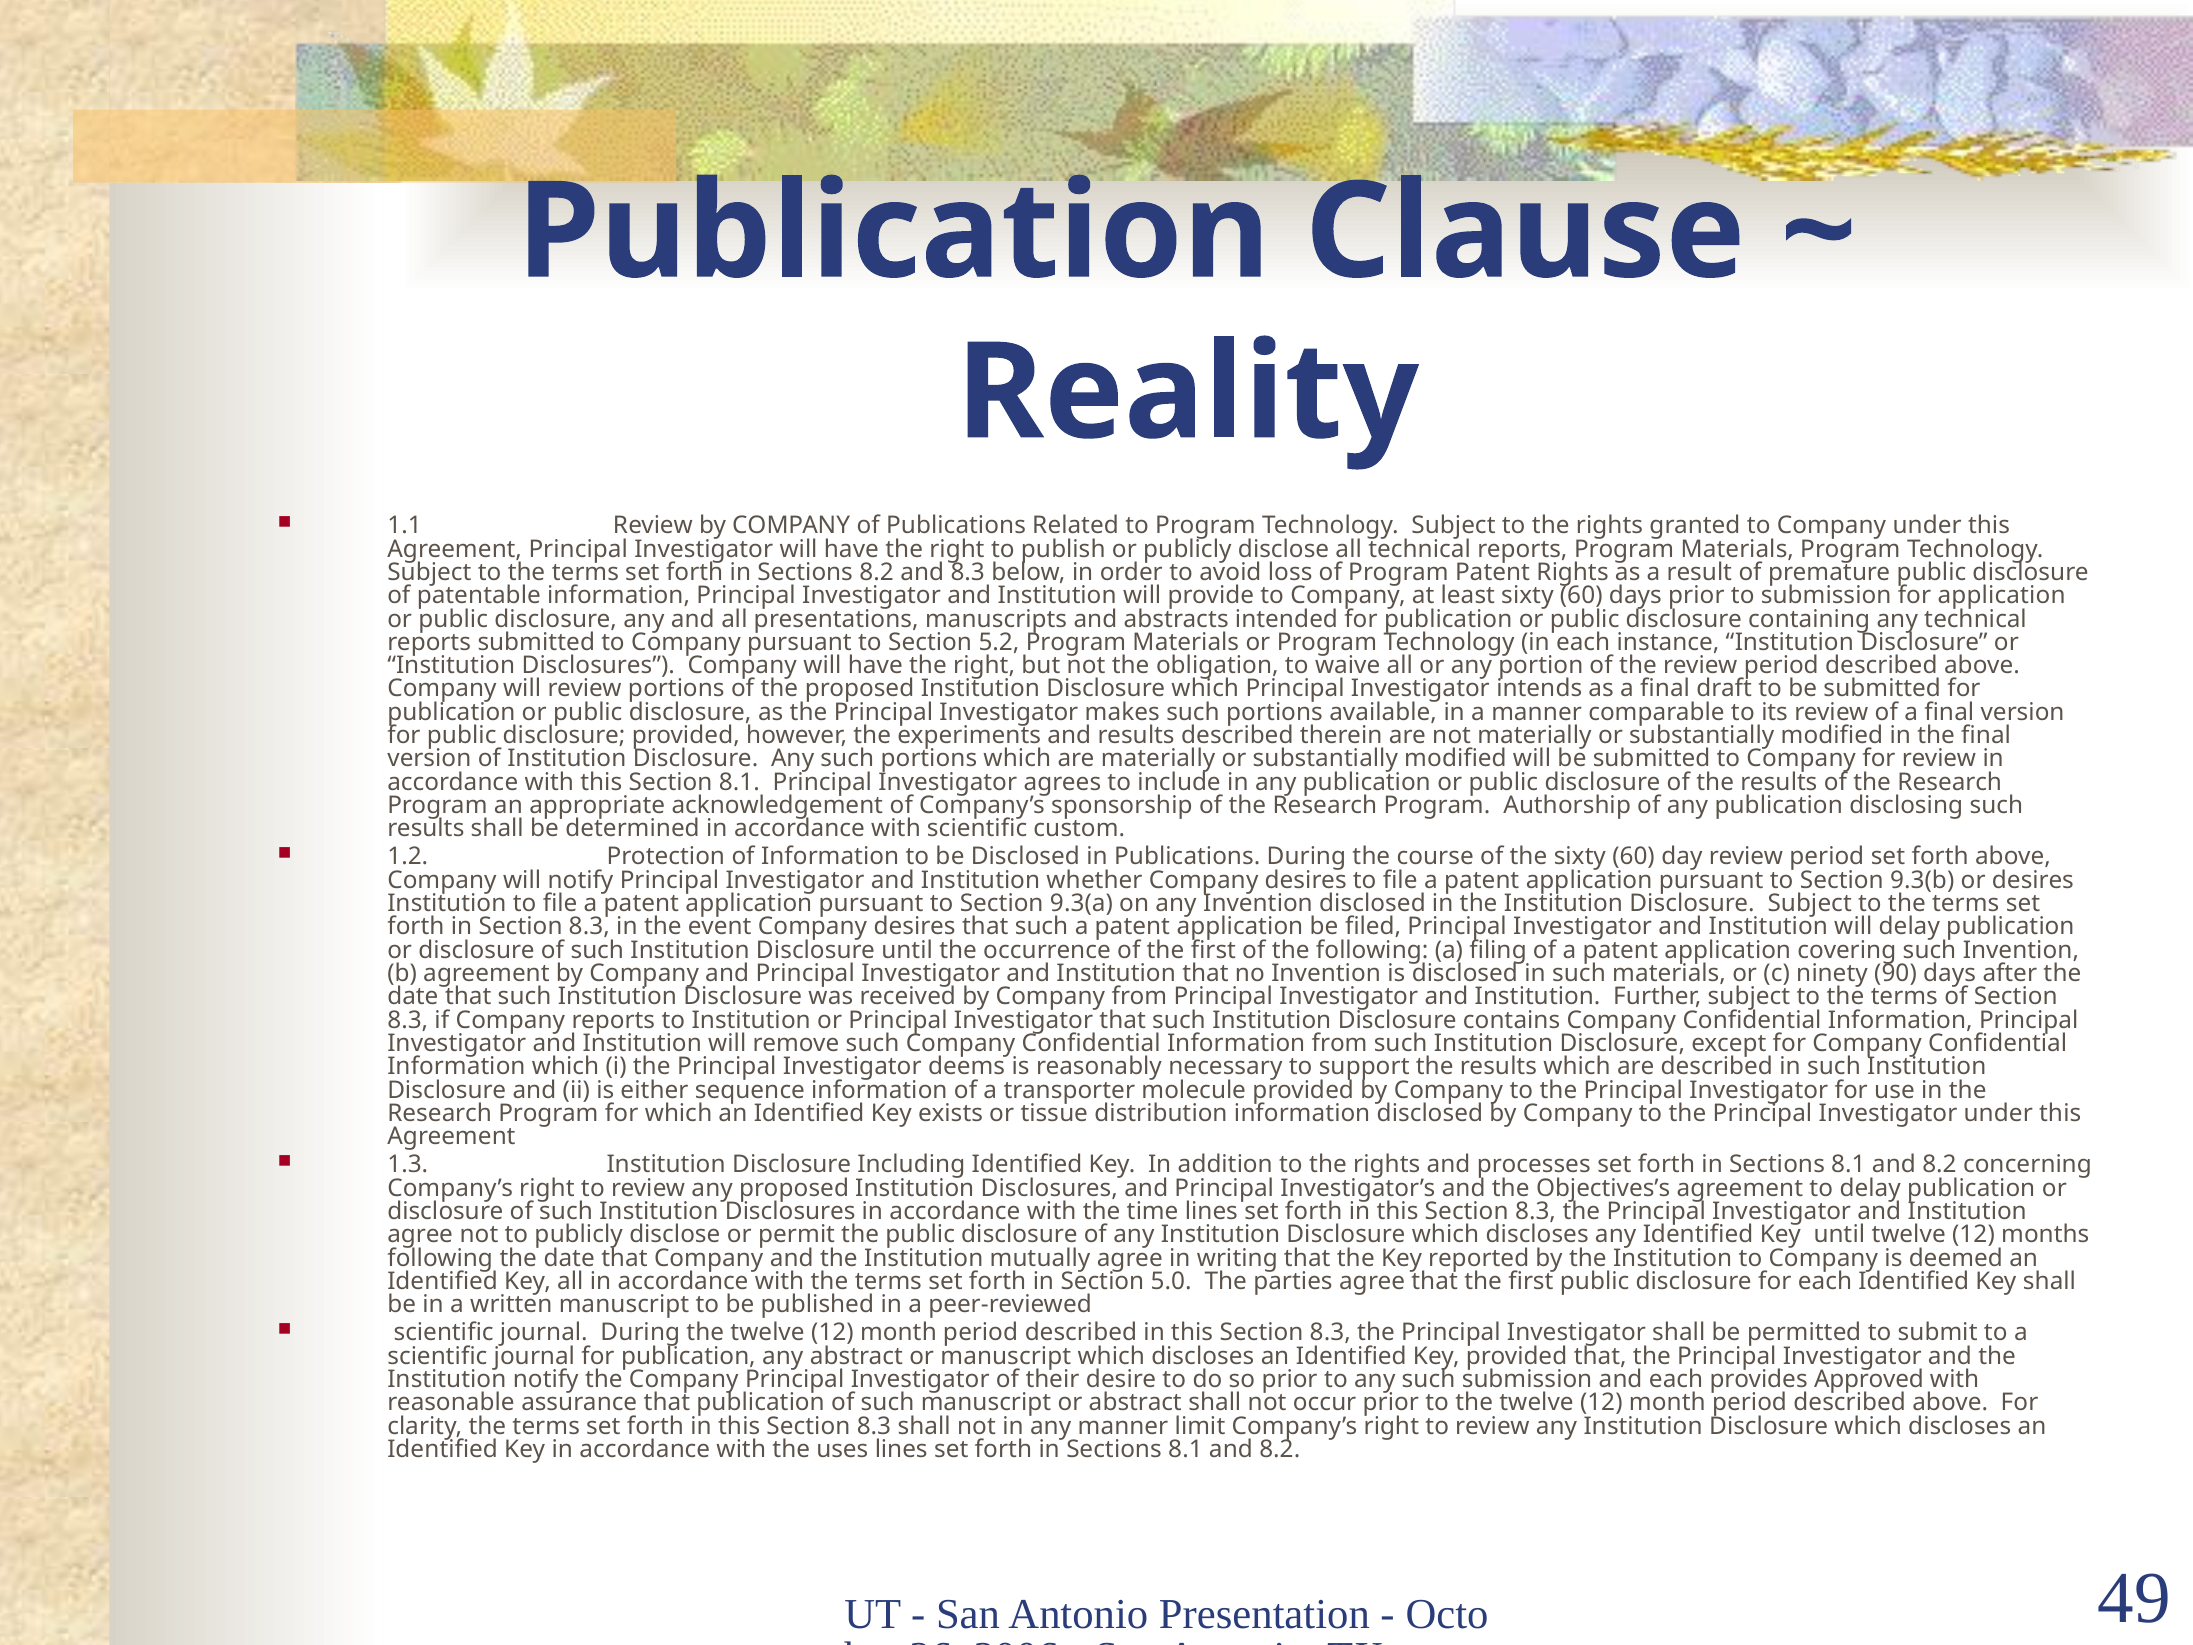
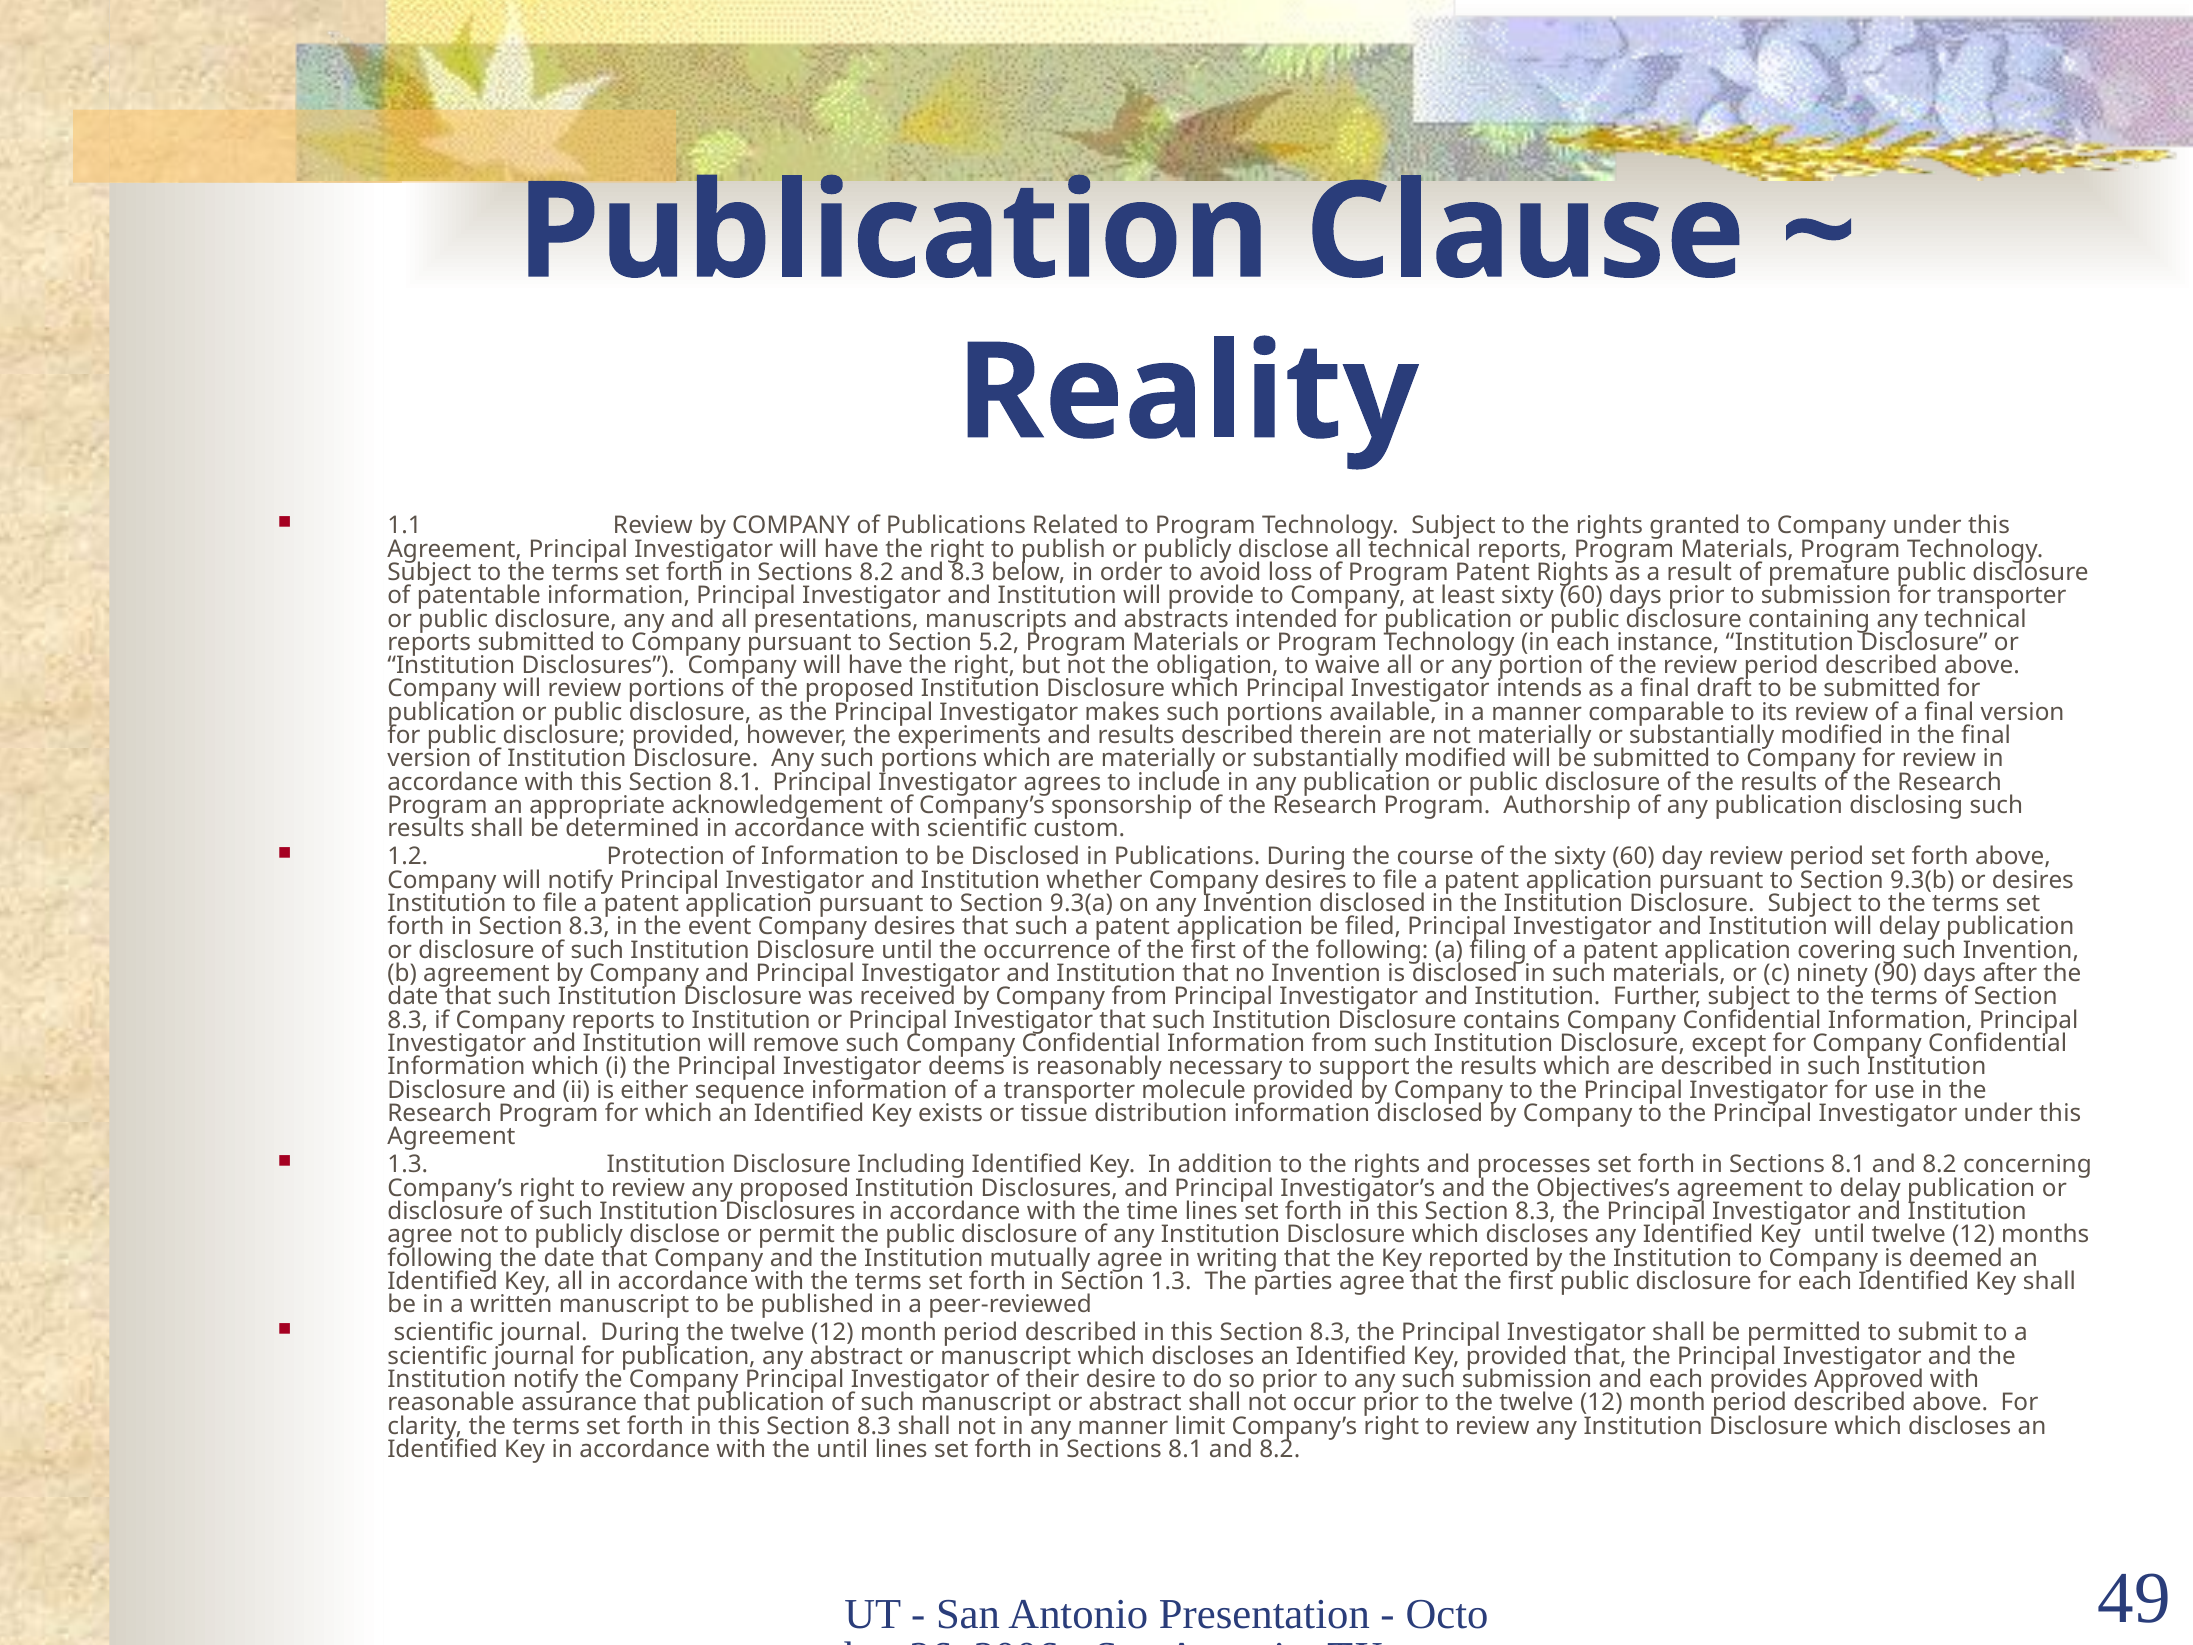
for application: application -> transporter
Section 5.0: 5.0 -> 1.3
the uses: uses -> until
